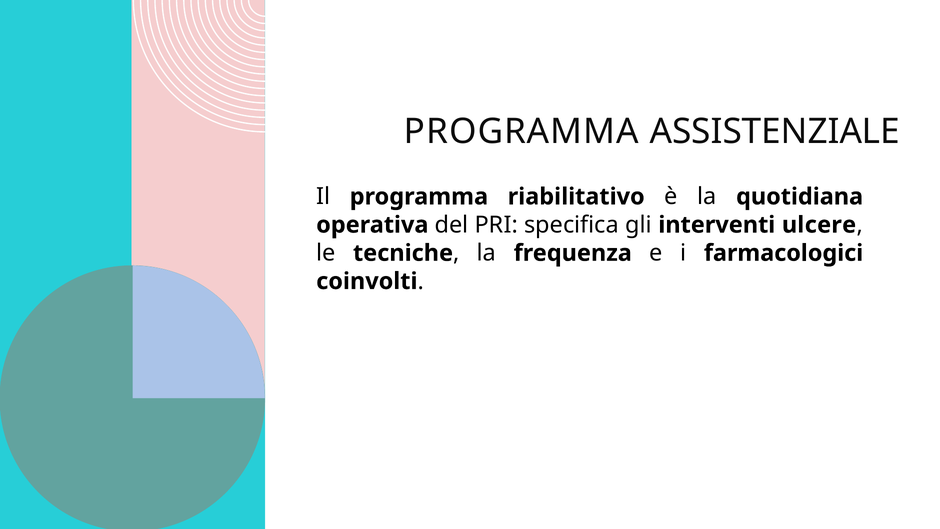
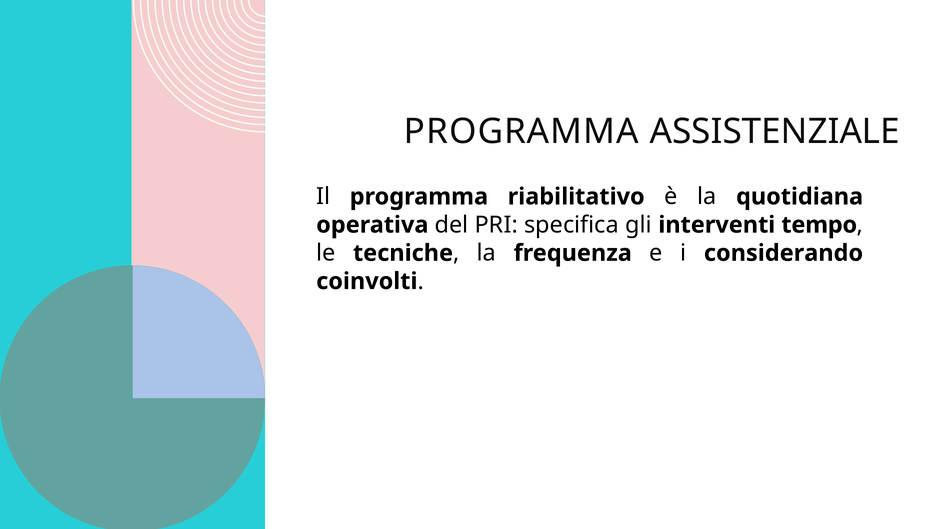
ulcere: ulcere -> tempo
farmacologici: farmacologici -> considerando
